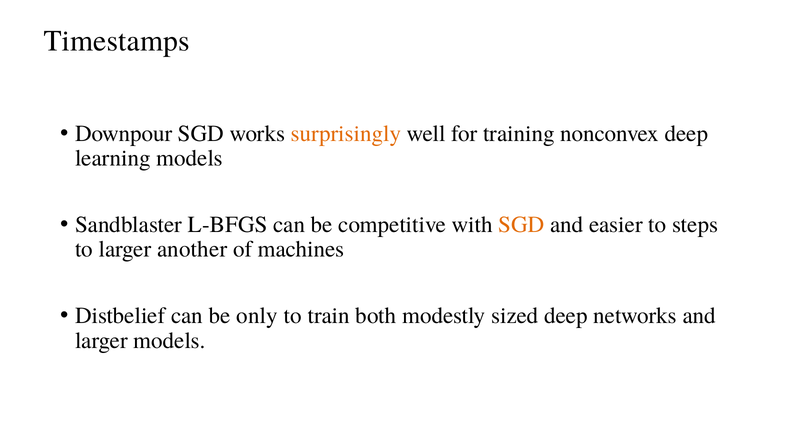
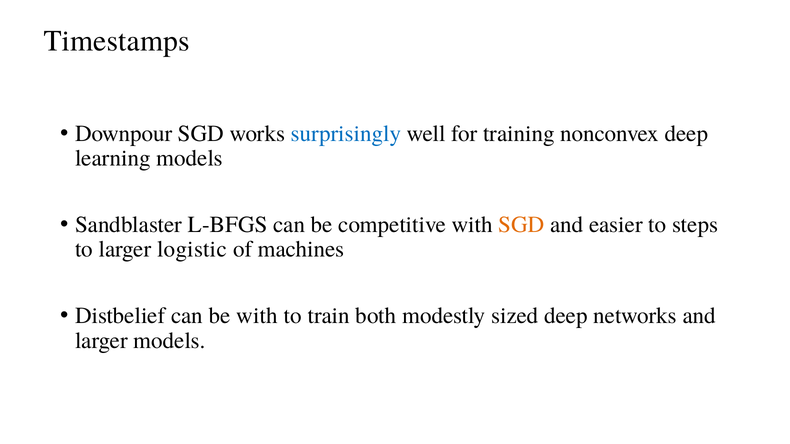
surprisingly colour: orange -> blue
another: another -> logistic
be only: only -> with
